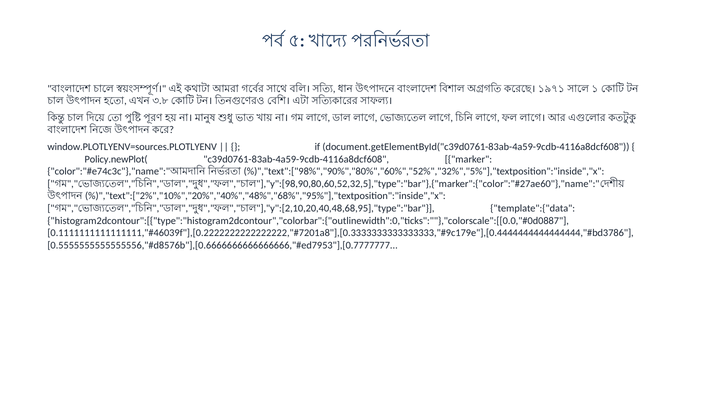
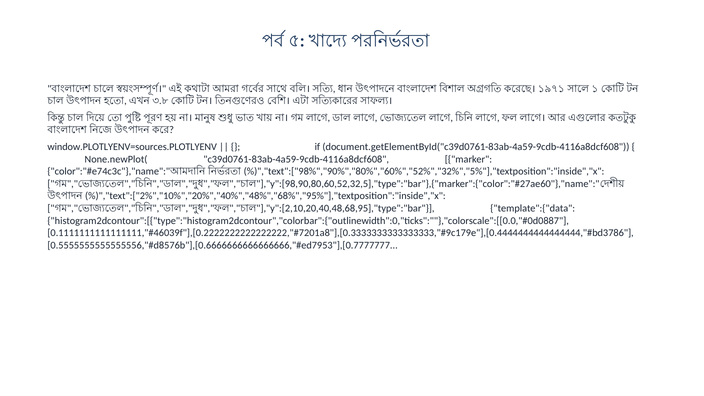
Policy.newPlot(: Policy.newPlot( -> None.newPlot(
